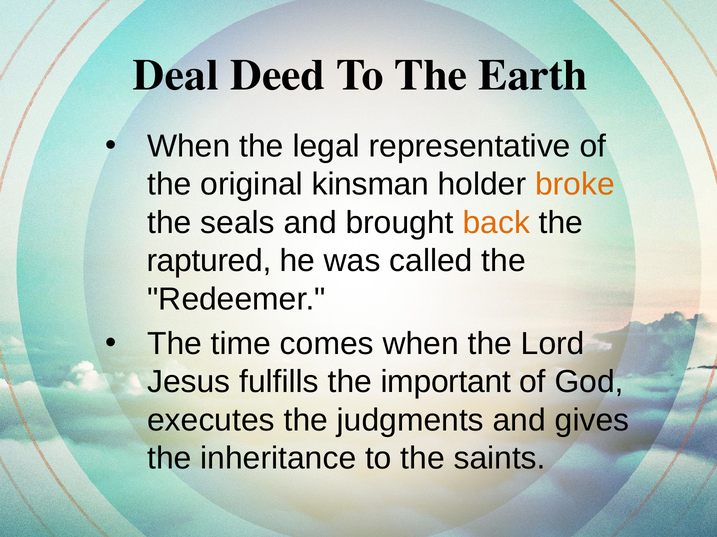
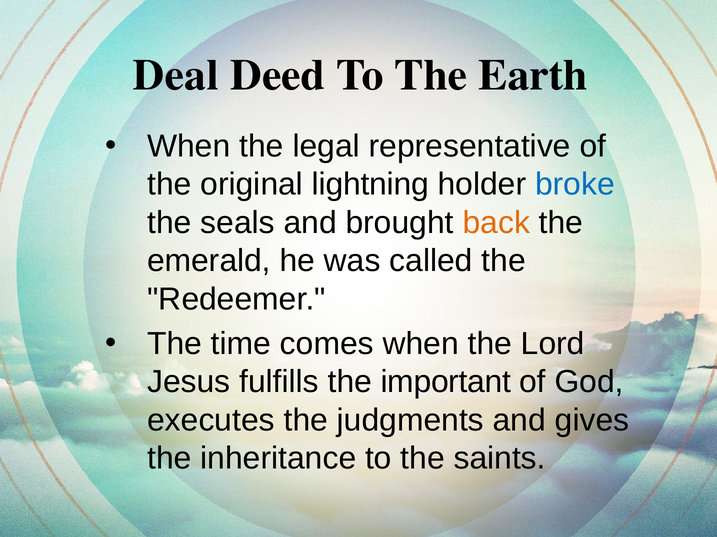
kinsman: kinsman -> lightning
broke colour: orange -> blue
raptured: raptured -> emerald
